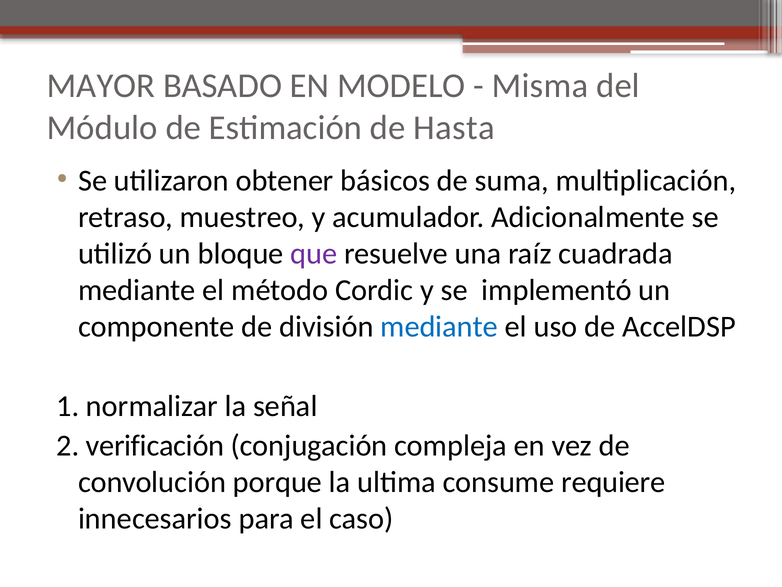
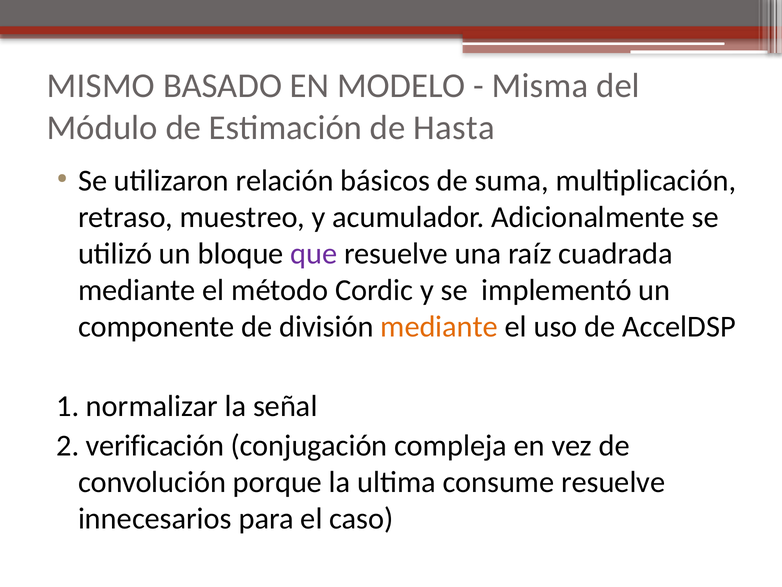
MAYOR: MAYOR -> MISMO
obtener: obtener -> relación
mediante at (439, 326) colour: blue -> orange
consume requiere: requiere -> resuelve
